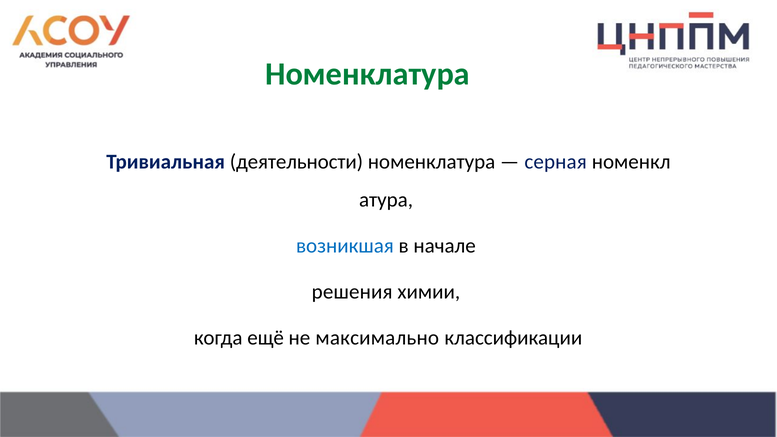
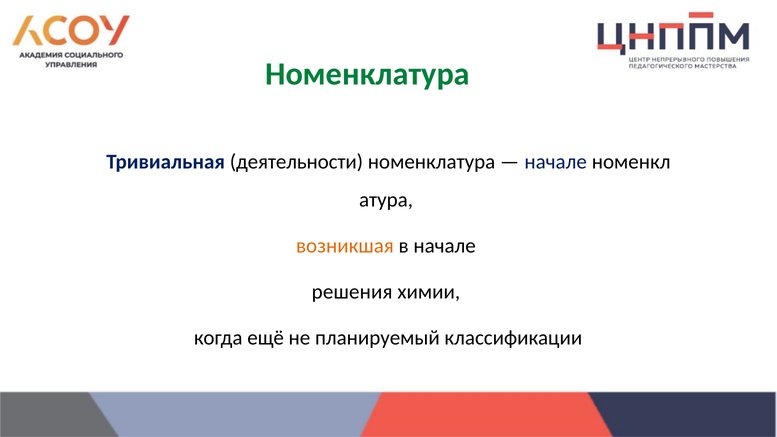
серная at (556, 162): серная -> начале
возникшая colour: blue -> orange
максимально: максимально -> планируемый
